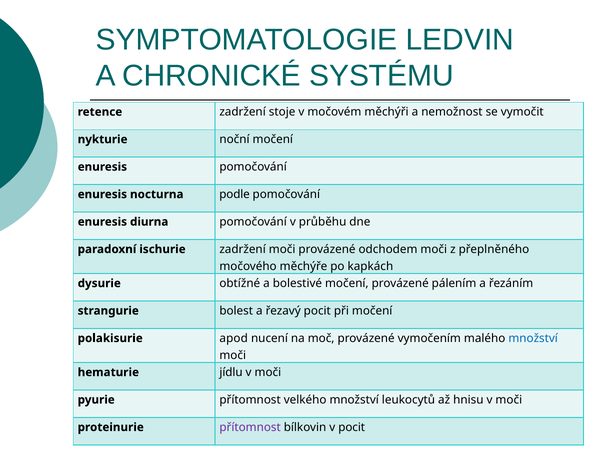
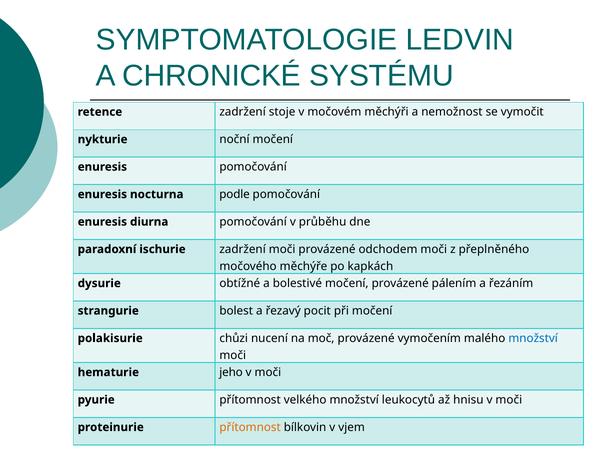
apod: apod -> chůzi
jídlu: jídlu -> jeho
přítomnost at (250, 427) colour: purple -> orange
v pocit: pocit -> vjem
